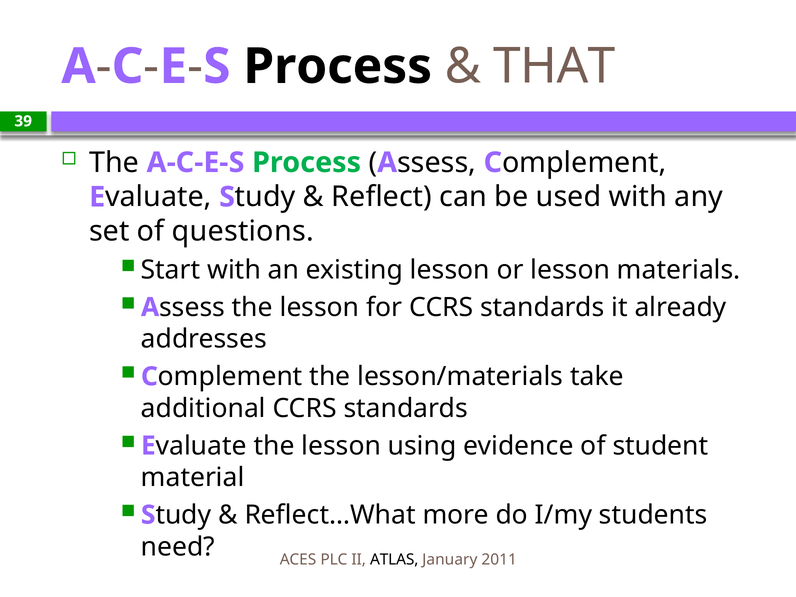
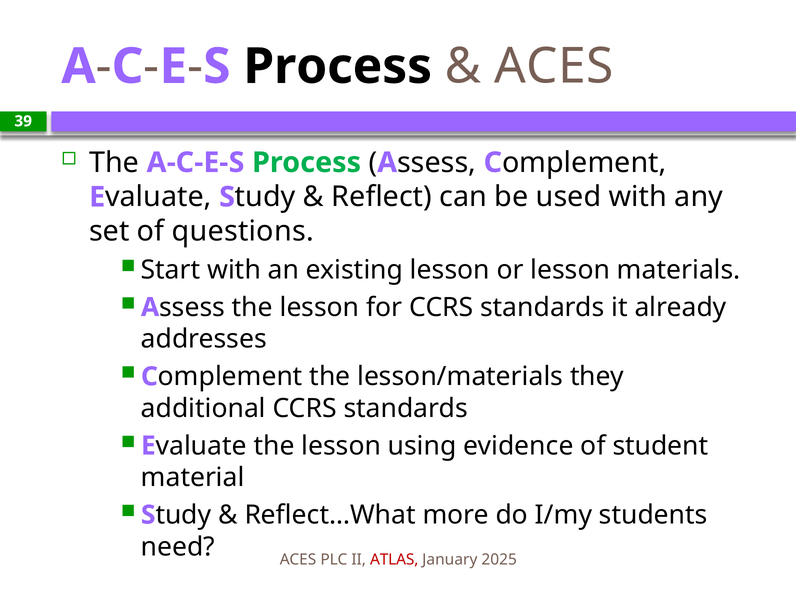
THAT at (554, 66): THAT -> ACES
take: take -> they
ATLAS colour: black -> red
2011: 2011 -> 2025
